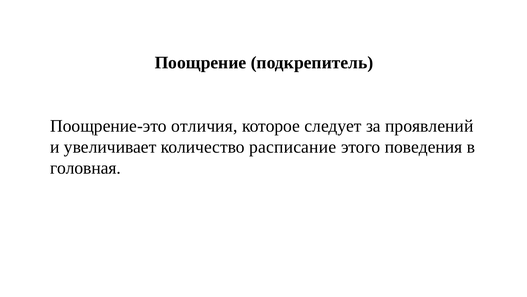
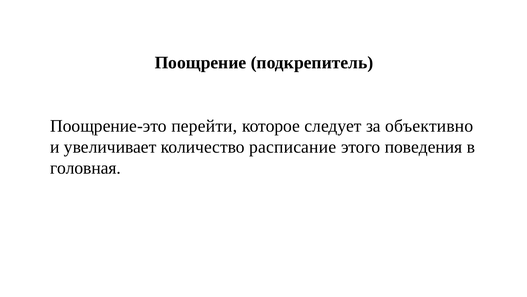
отличия: отличия -> перейти
проявлений: проявлений -> объективно
